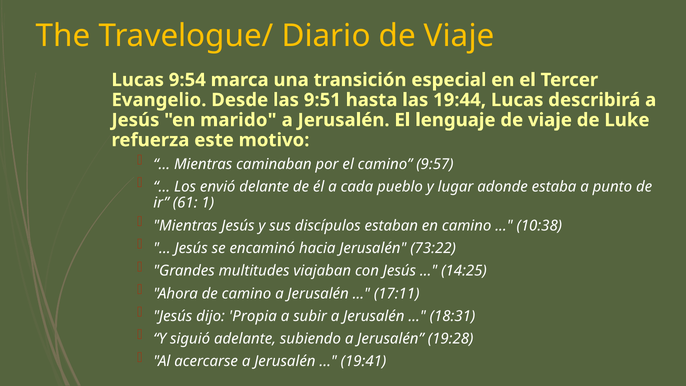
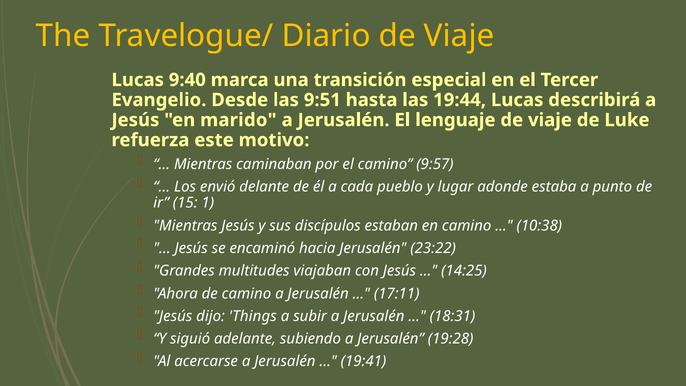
9:54: 9:54 -> 9:40
61: 61 -> 15
73:22: 73:22 -> 23:22
Propia: Propia -> Things
